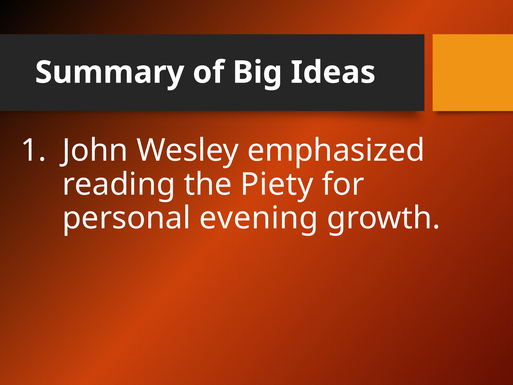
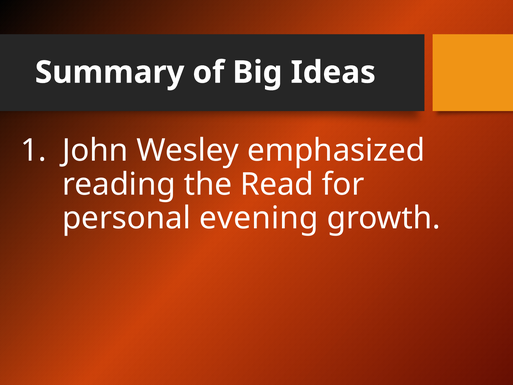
Piety: Piety -> Read
